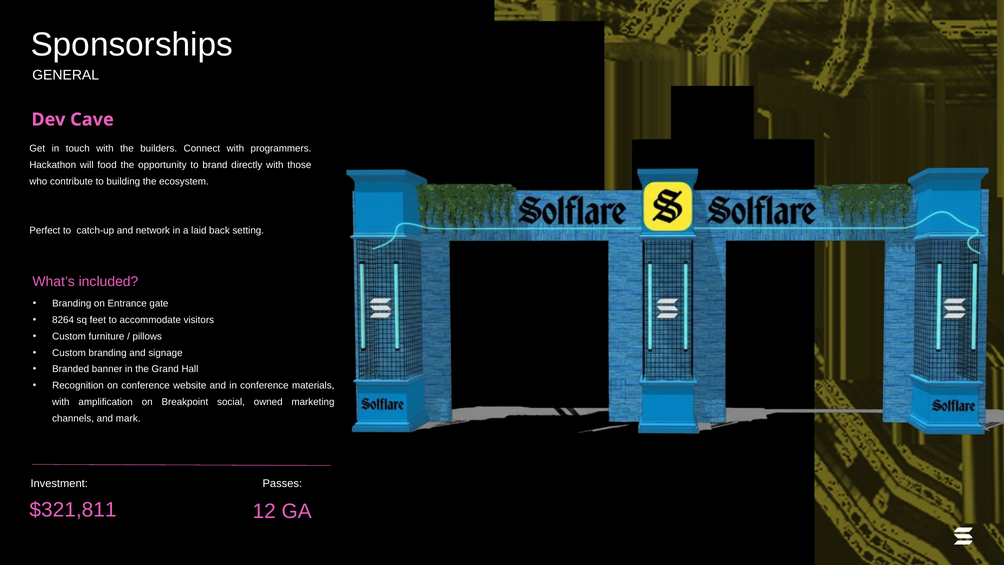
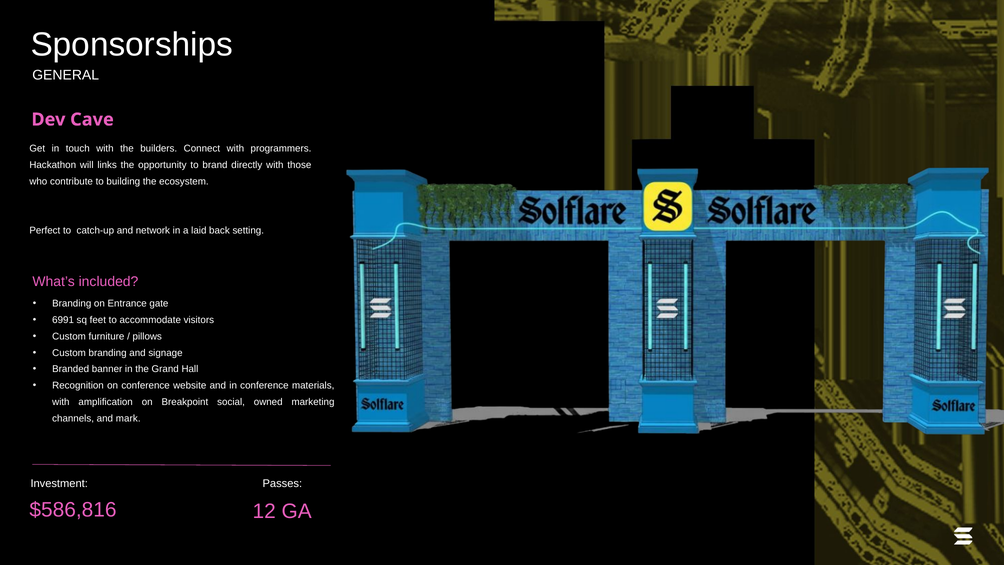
food: food -> links
8264: 8264 -> 6991
$321,811: $321,811 -> $586,816
